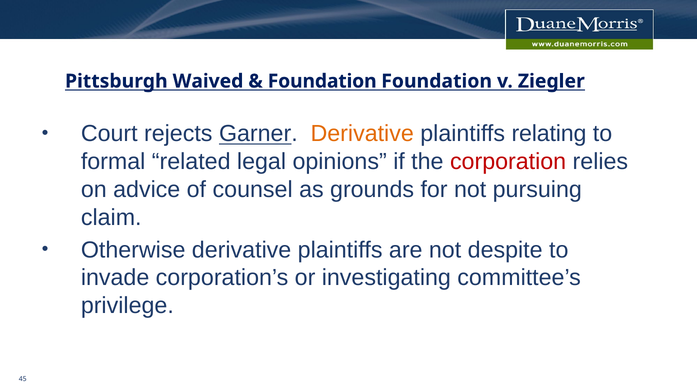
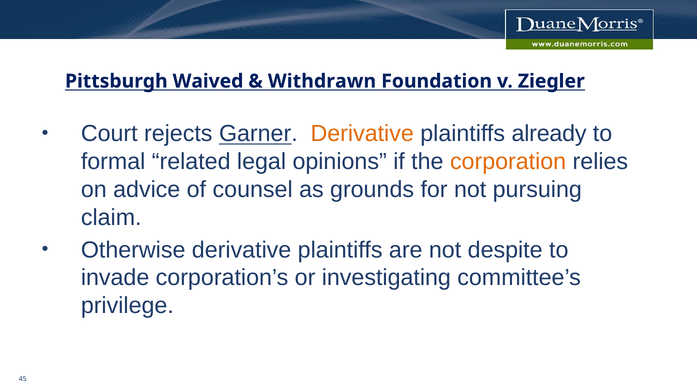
Foundation at (322, 81): Foundation -> Withdrawn
relating: relating -> already
corporation colour: red -> orange
